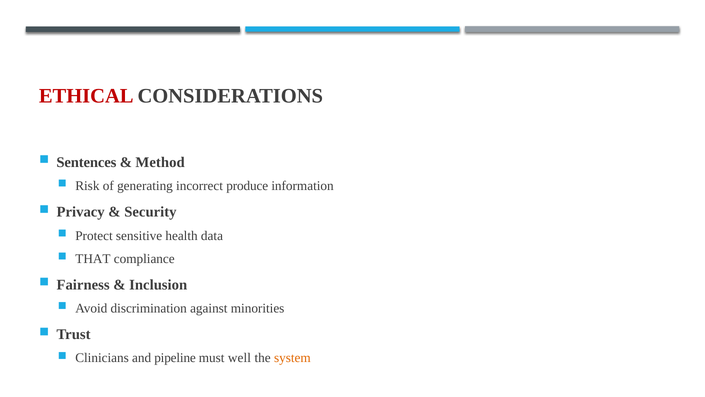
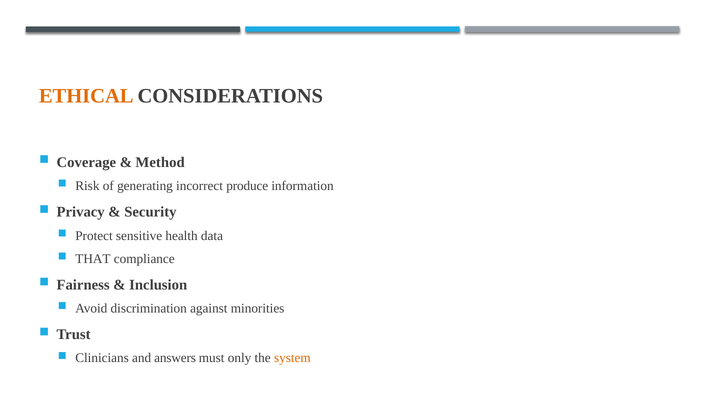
ETHICAL colour: red -> orange
Sentences: Sentences -> Coverage
pipeline: pipeline -> answers
well: well -> only
